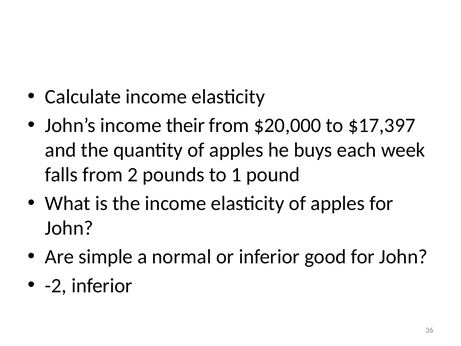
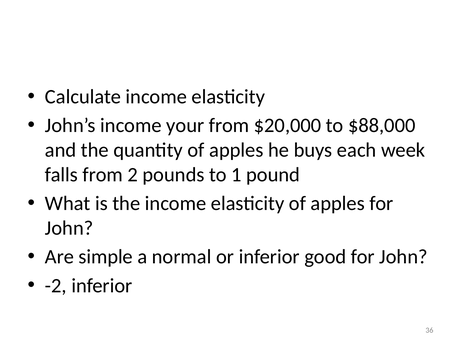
their: their -> your
$17,397: $17,397 -> $88,000
